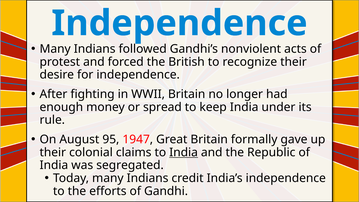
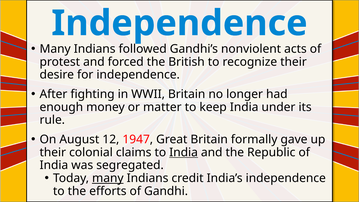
spread: spread -> matter
95: 95 -> 12
many at (108, 178) underline: none -> present
